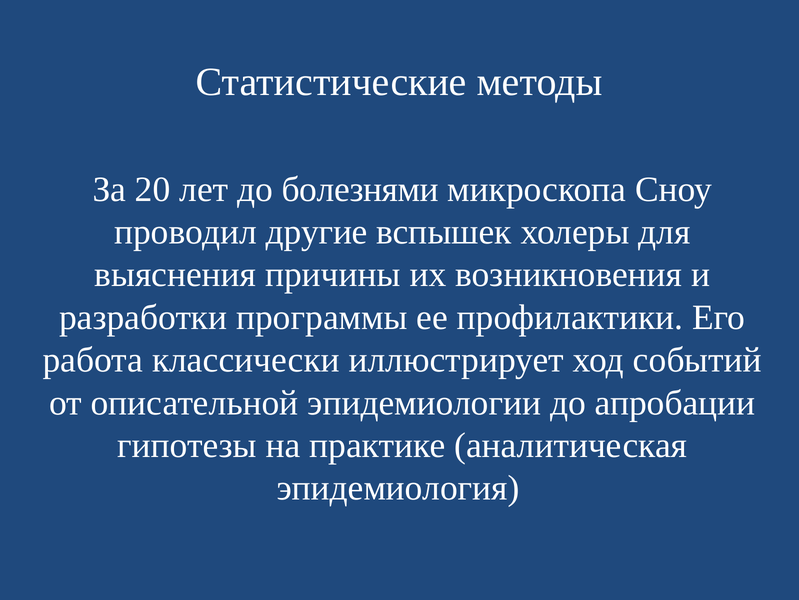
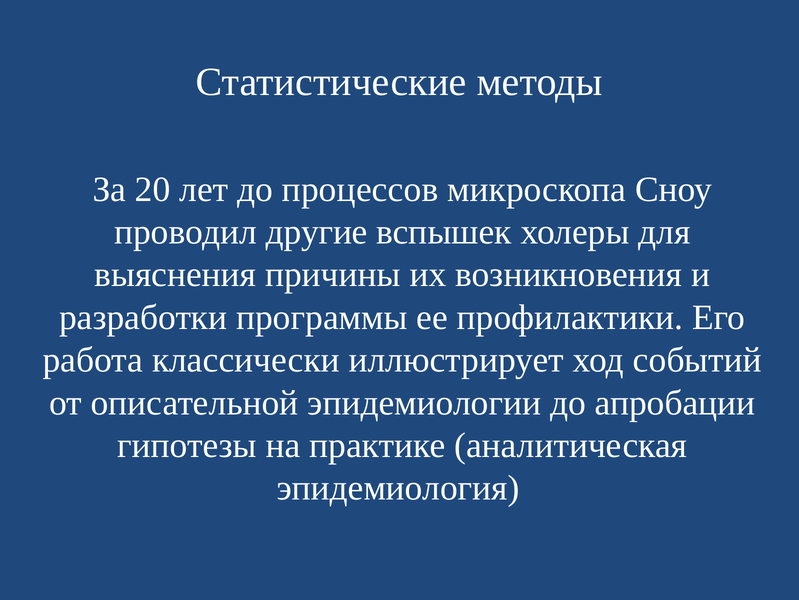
болезнями: болезнями -> процессов
